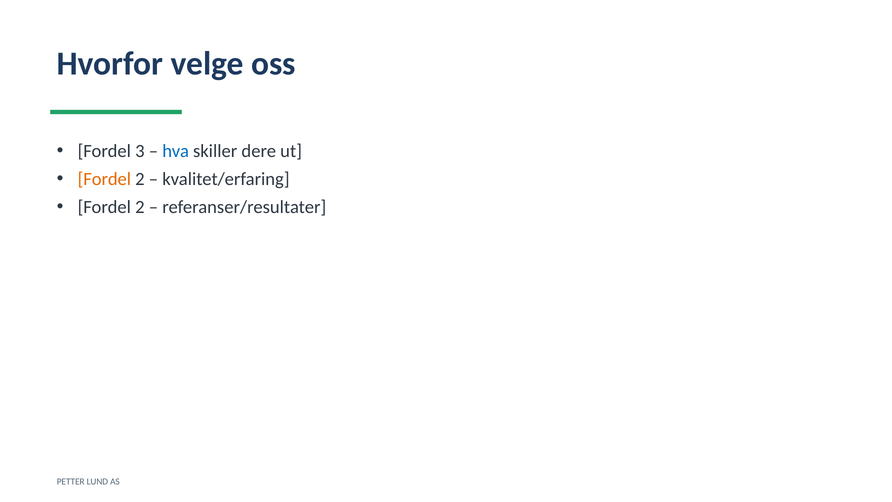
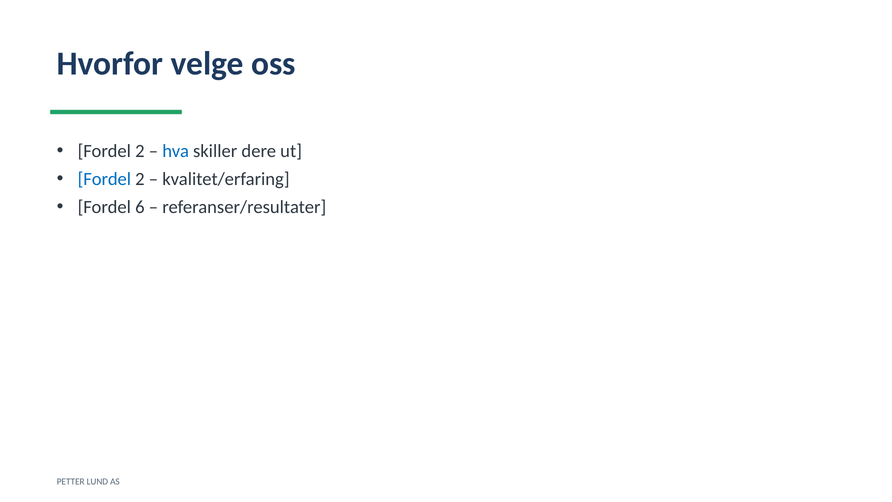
3 at (140, 151): 3 -> 2
Fordel at (104, 179) colour: orange -> blue
2 at (140, 207): 2 -> 6
